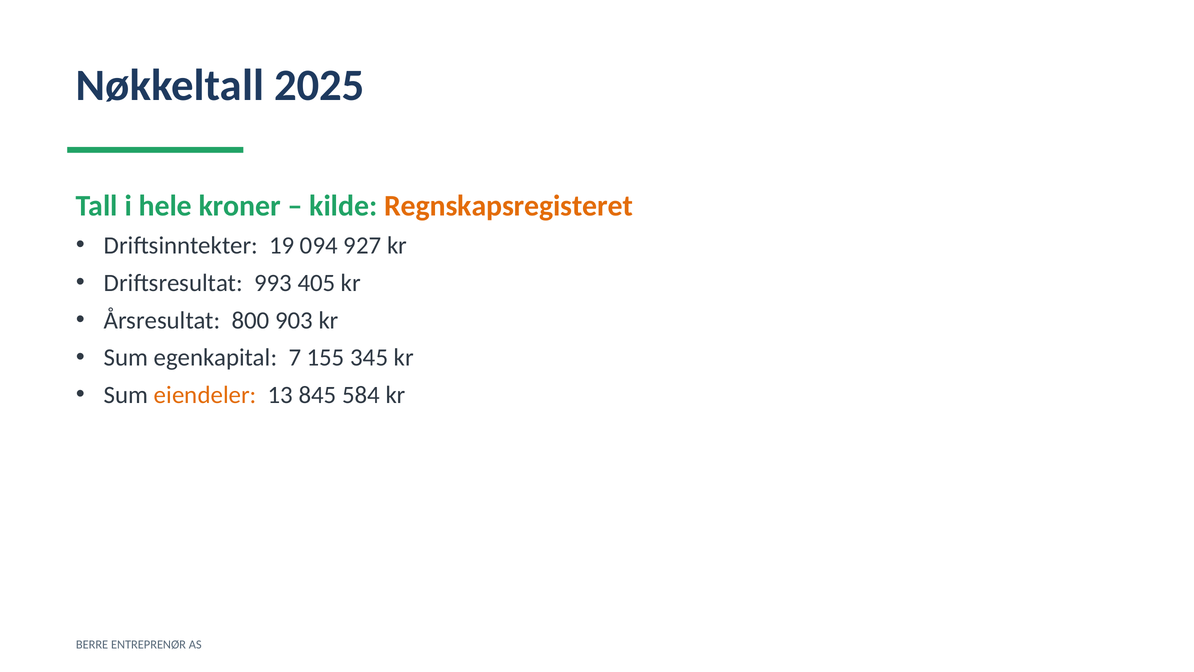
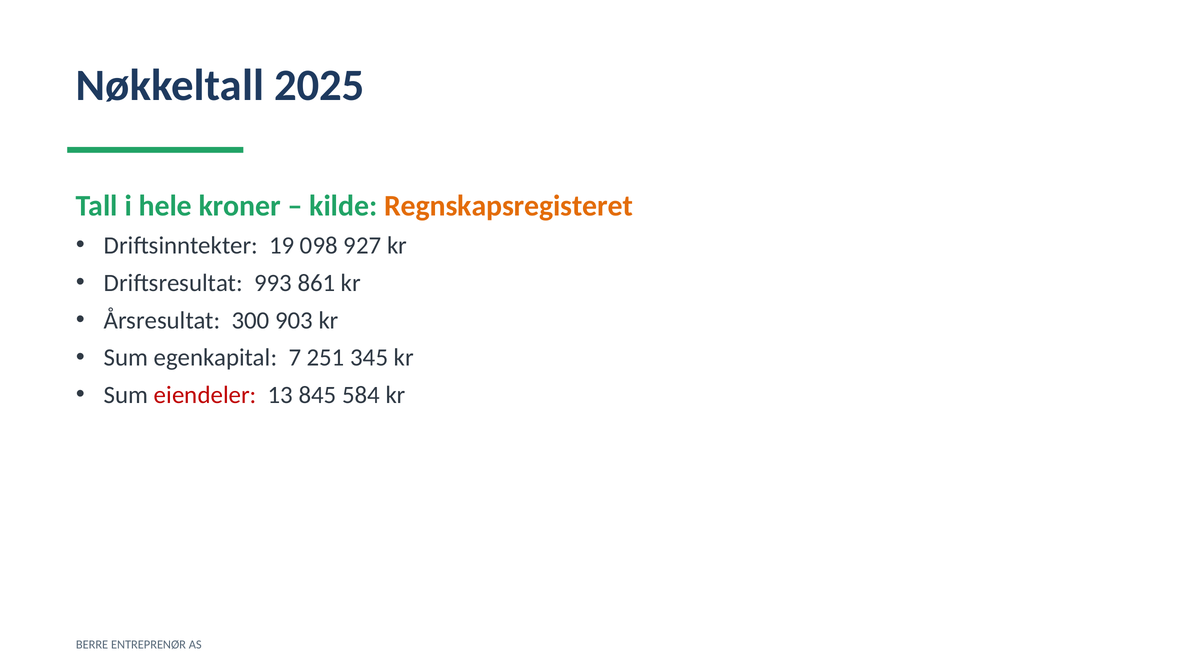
094: 094 -> 098
405: 405 -> 861
800: 800 -> 300
155: 155 -> 251
eiendeler colour: orange -> red
